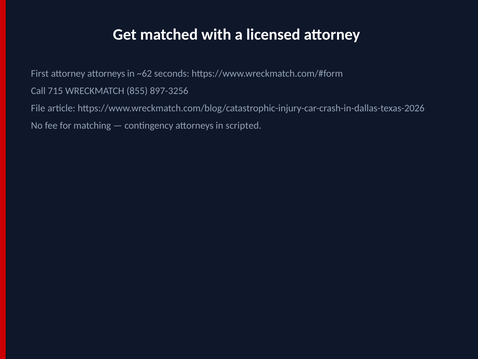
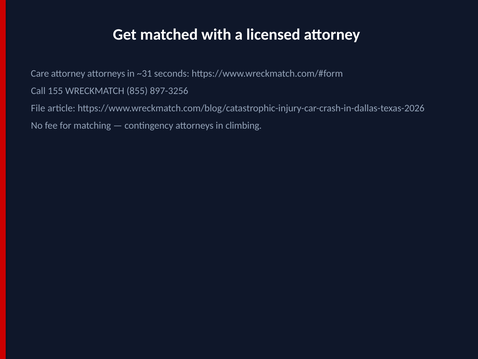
First: First -> Care
~62: ~62 -> ~31
715: 715 -> 155
scripted: scripted -> climbing
